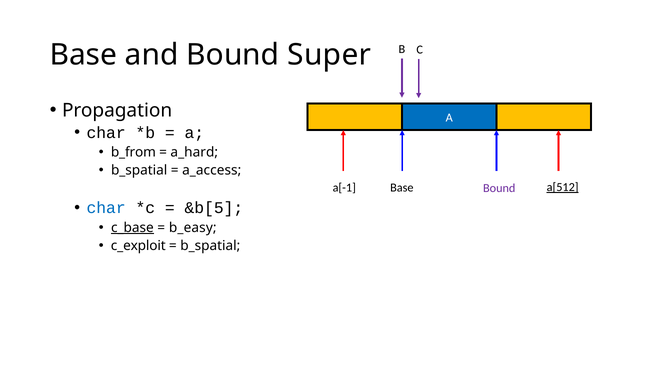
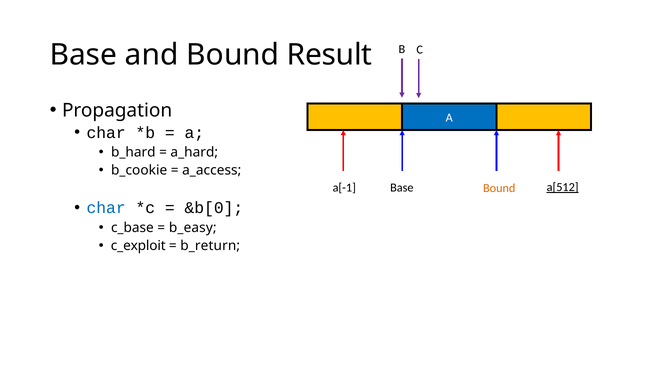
Super: Super -> Result
b_from: b_from -> b_hard
b_spatial at (139, 171): b_spatial -> b_cookie
Bound at (499, 188) colour: purple -> orange
&b[5: &b[5 -> &b[0
c_base underline: present -> none
b_spatial at (210, 246): b_spatial -> b_return
